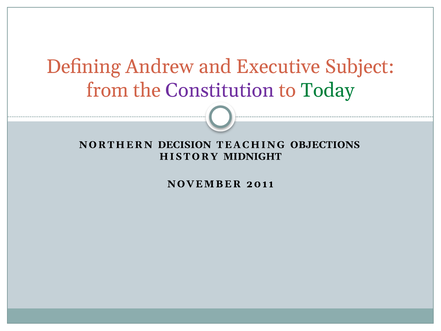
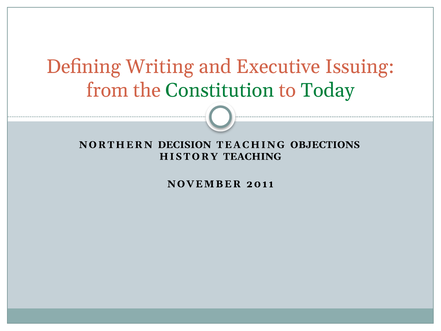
Andrew: Andrew -> Writing
Subject: Subject -> Issuing
Constitution colour: purple -> green
HISTORY MIDNIGHT: MIDNIGHT -> TEACHING
